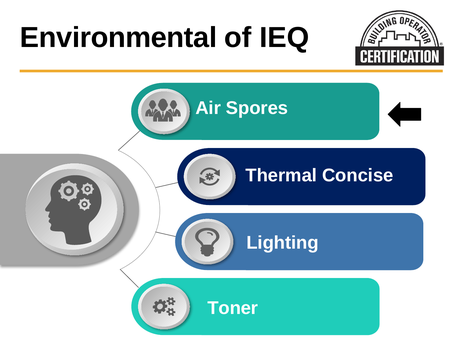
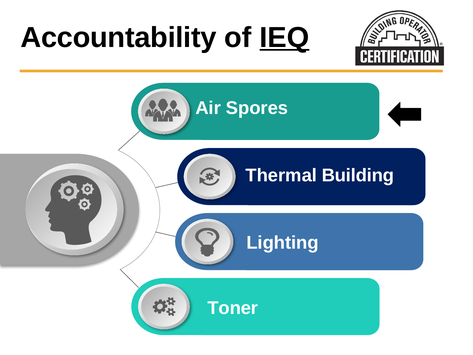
Environmental: Environmental -> Accountability
IEQ underline: none -> present
Concise: Concise -> Building
